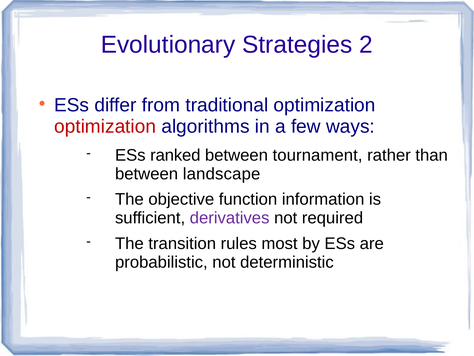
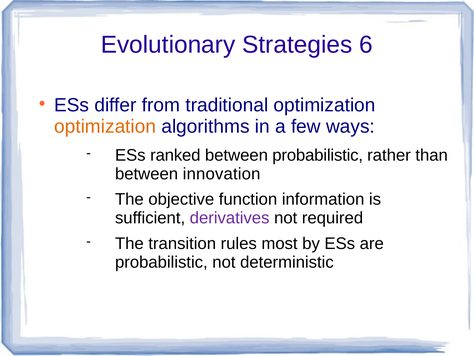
2: 2 -> 6
optimization at (105, 126) colour: red -> orange
between tournament: tournament -> probabilistic
landscape: landscape -> innovation
